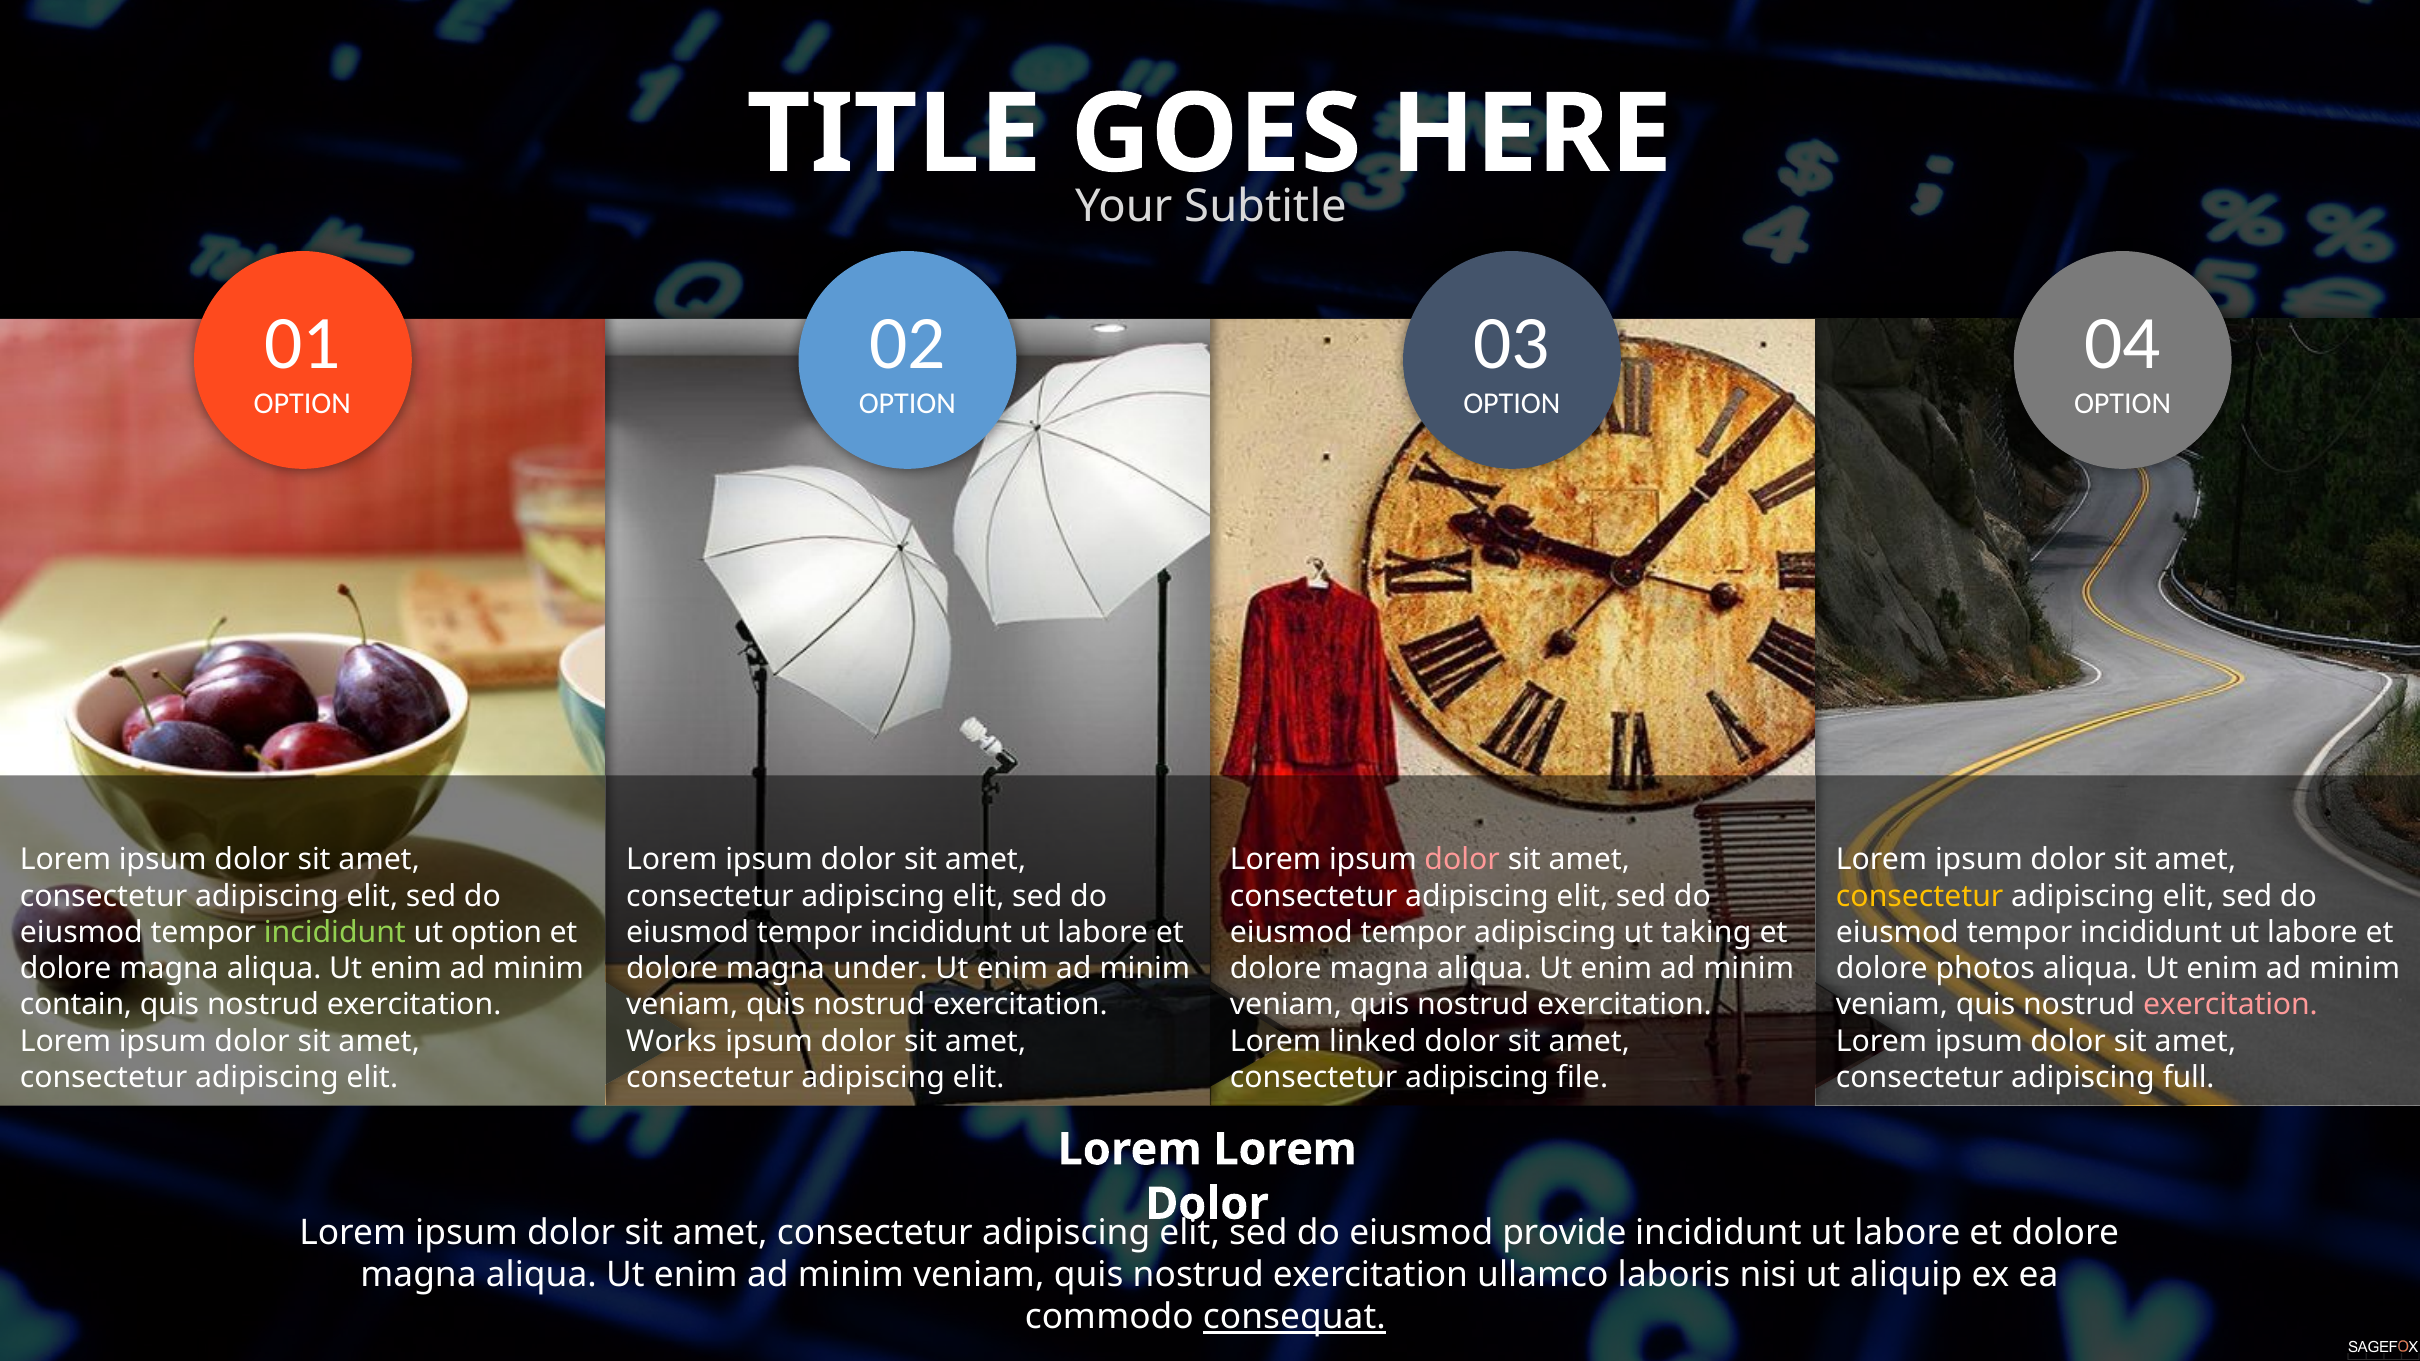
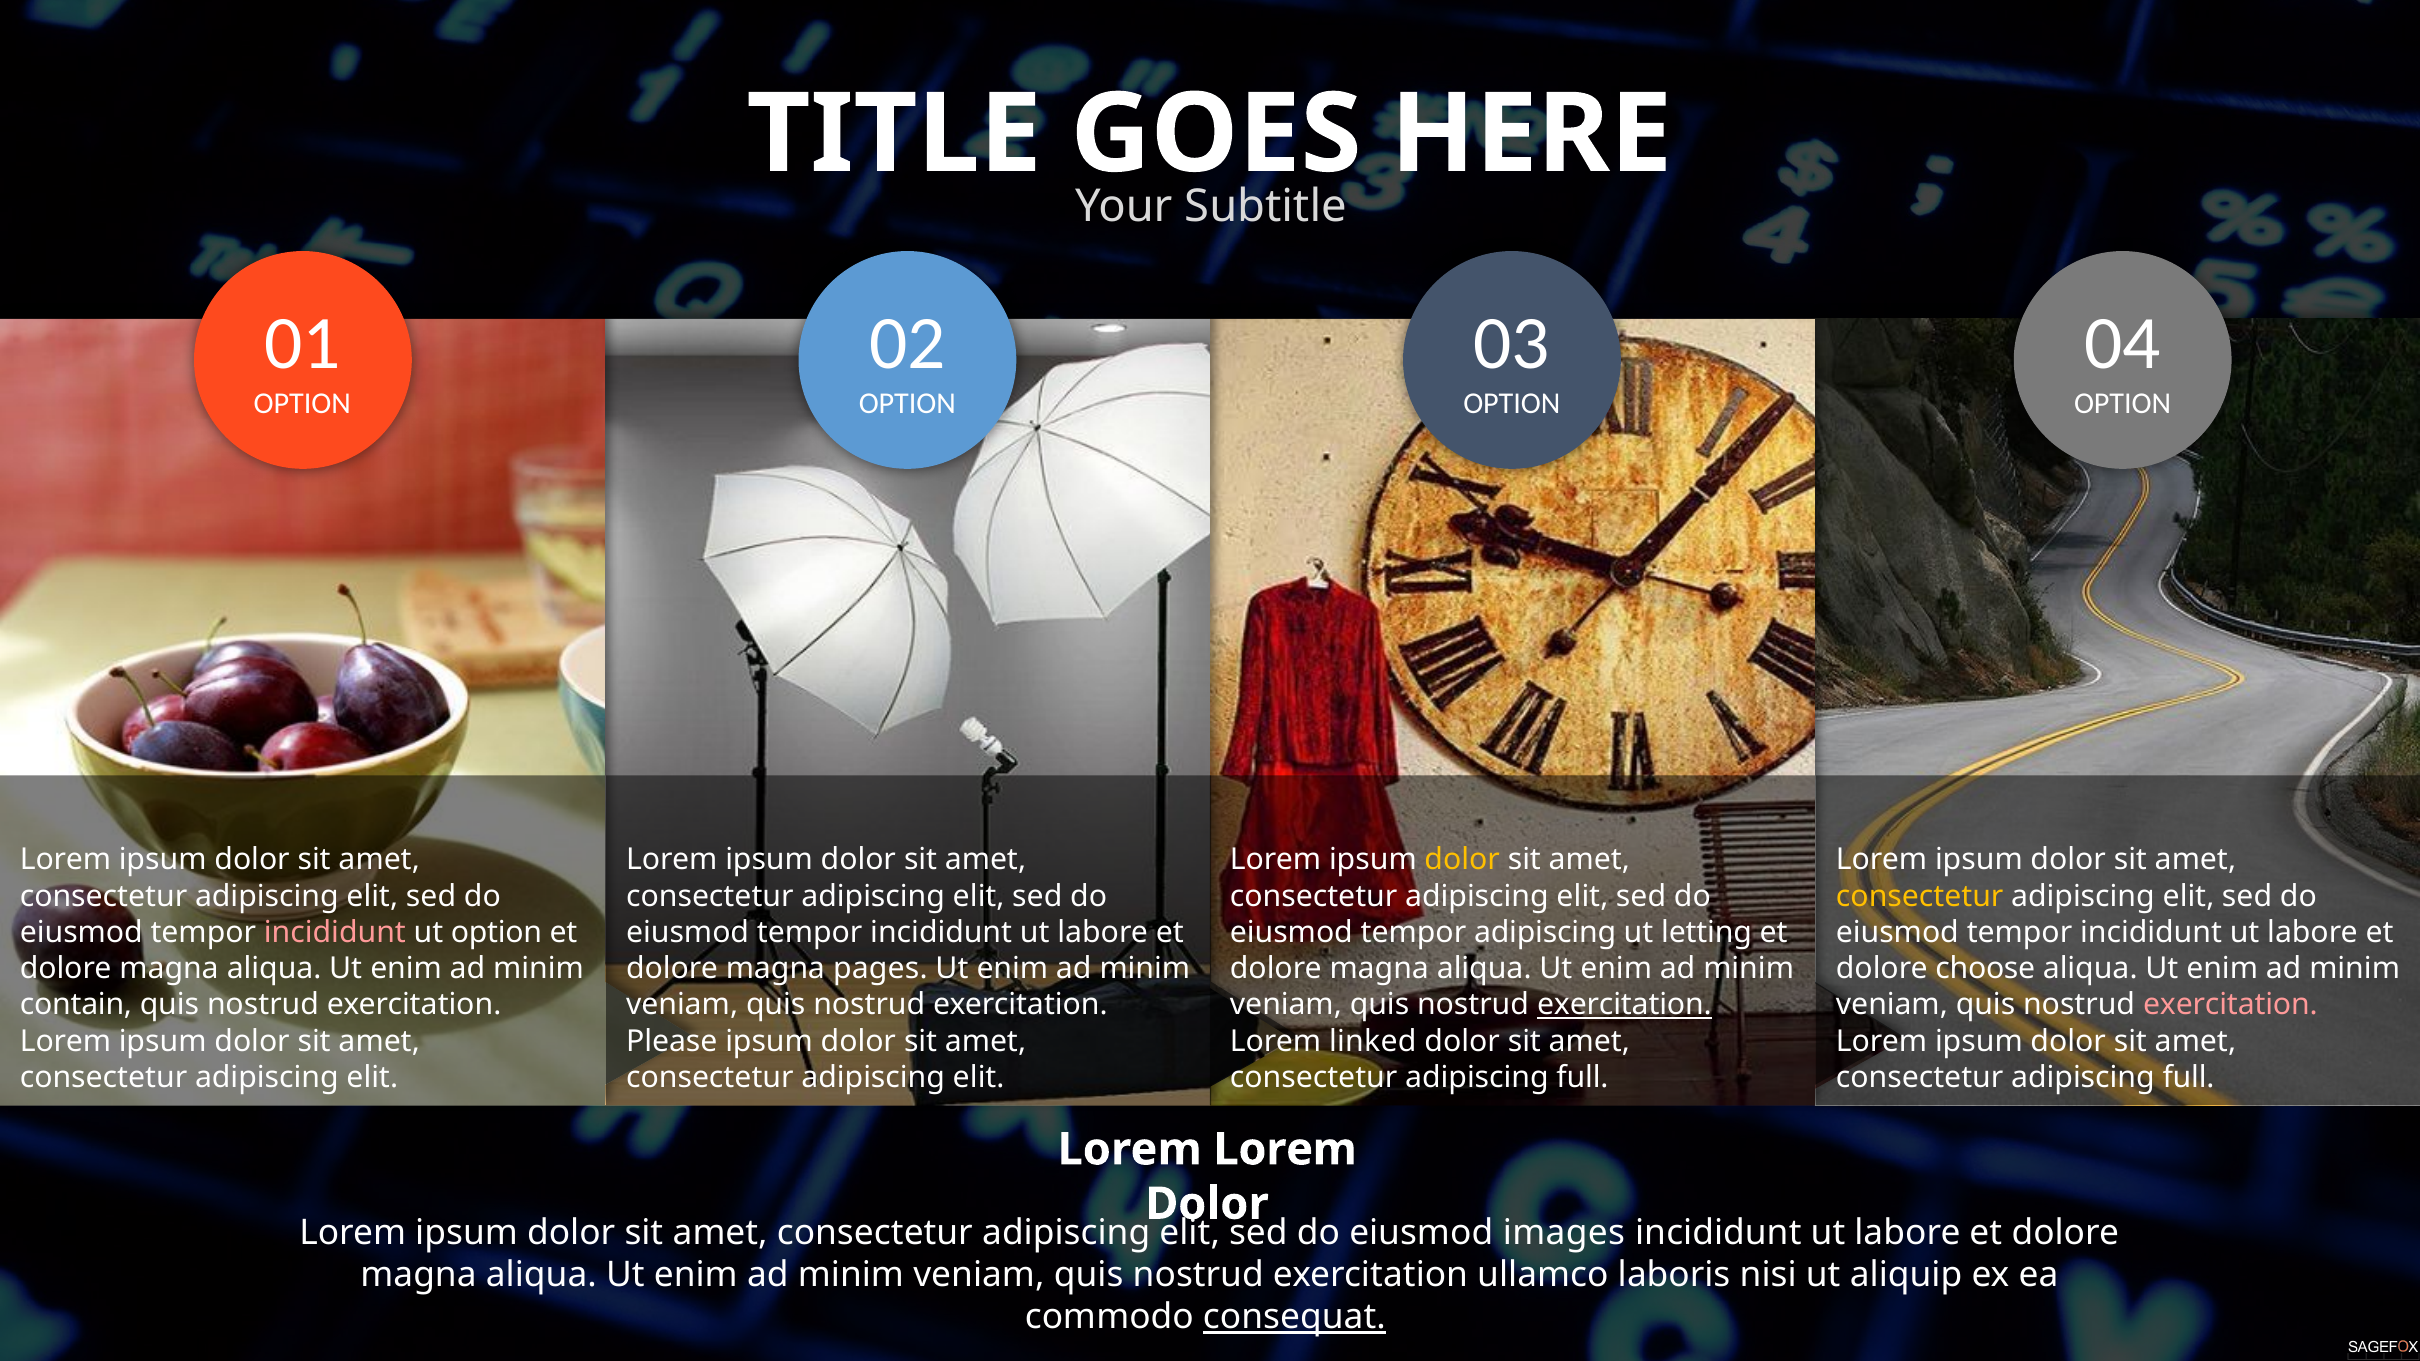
dolor at (1462, 860) colour: pink -> yellow
incididunt at (335, 933) colour: light green -> pink
taking: taking -> letting
under: under -> pages
photos: photos -> choose
exercitation at (1624, 1005) underline: none -> present
Works: Works -> Please
file at (1582, 1078): file -> full
provide: provide -> images
